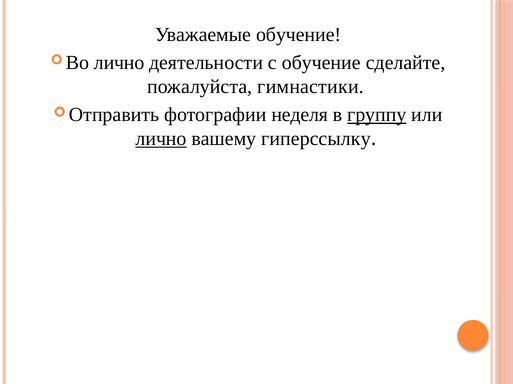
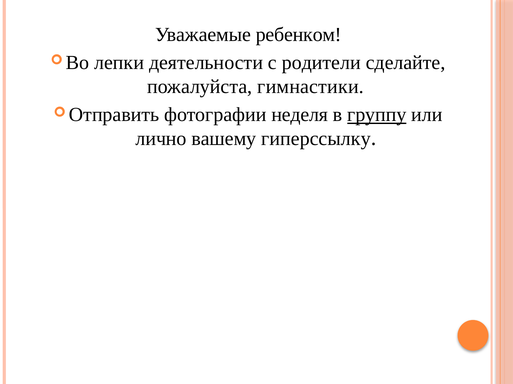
Уважаемые обучение: обучение -> ребенком
лично at (119, 63): лично -> лепки
с обучение: обучение -> родители
лично at (161, 139) underline: present -> none
